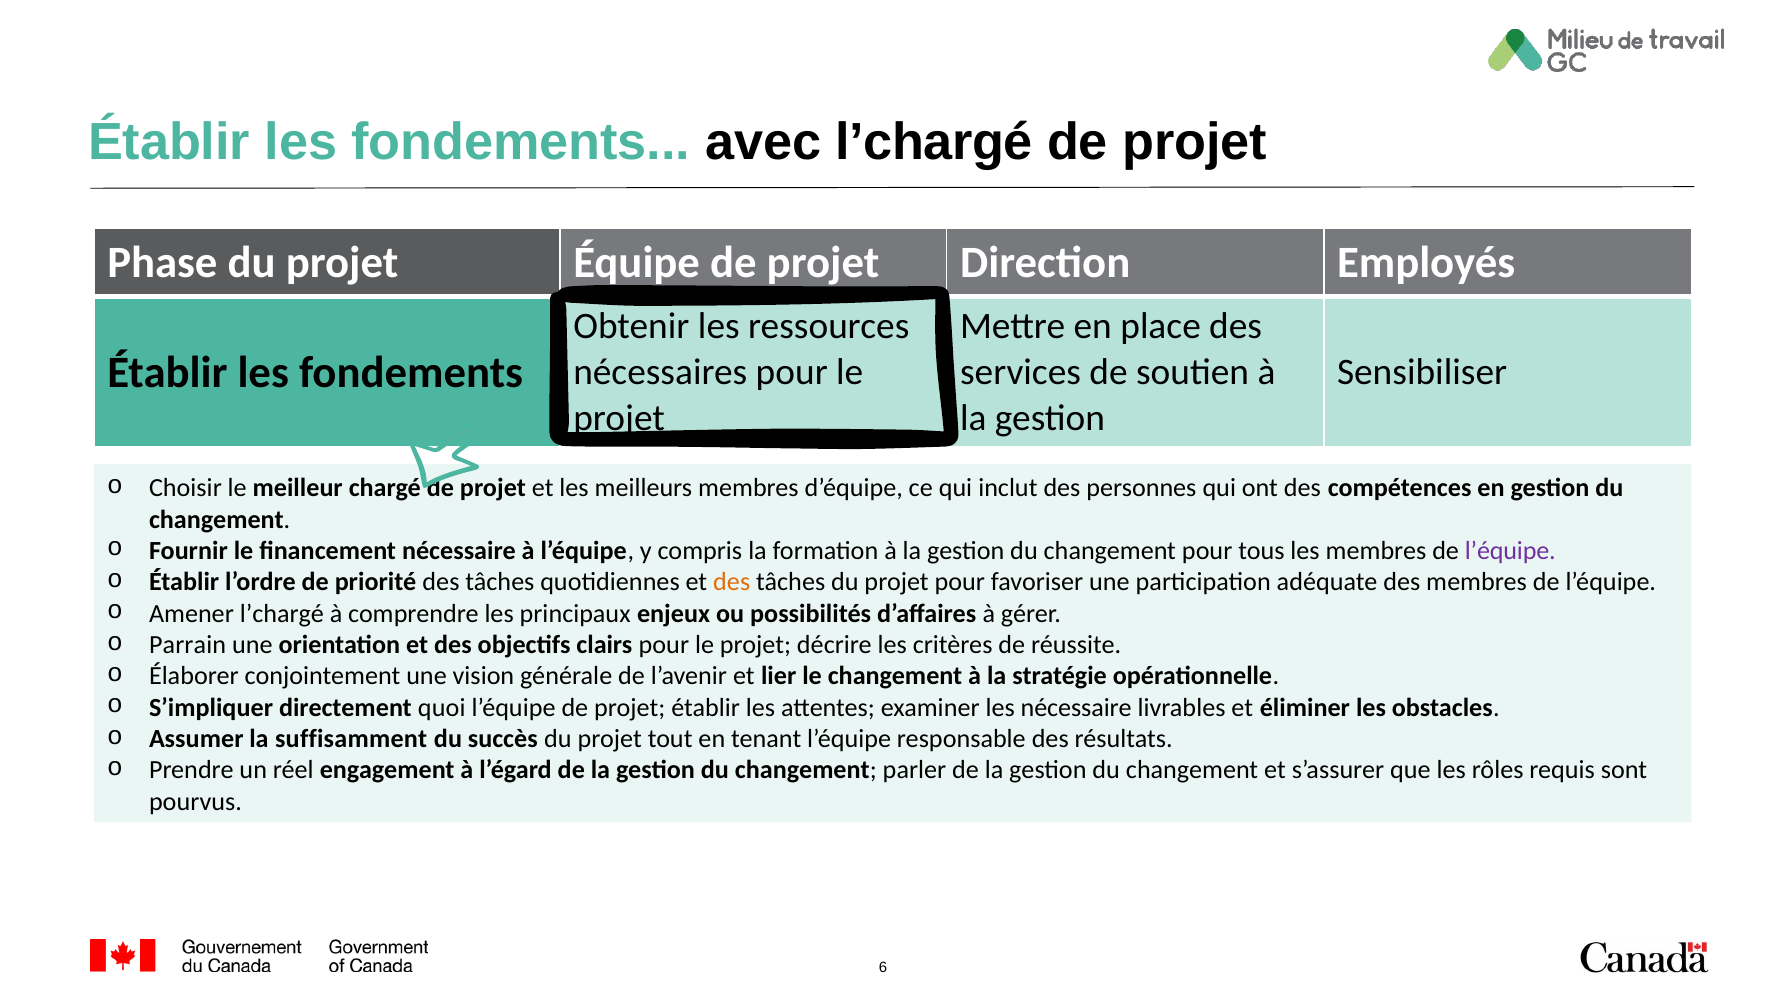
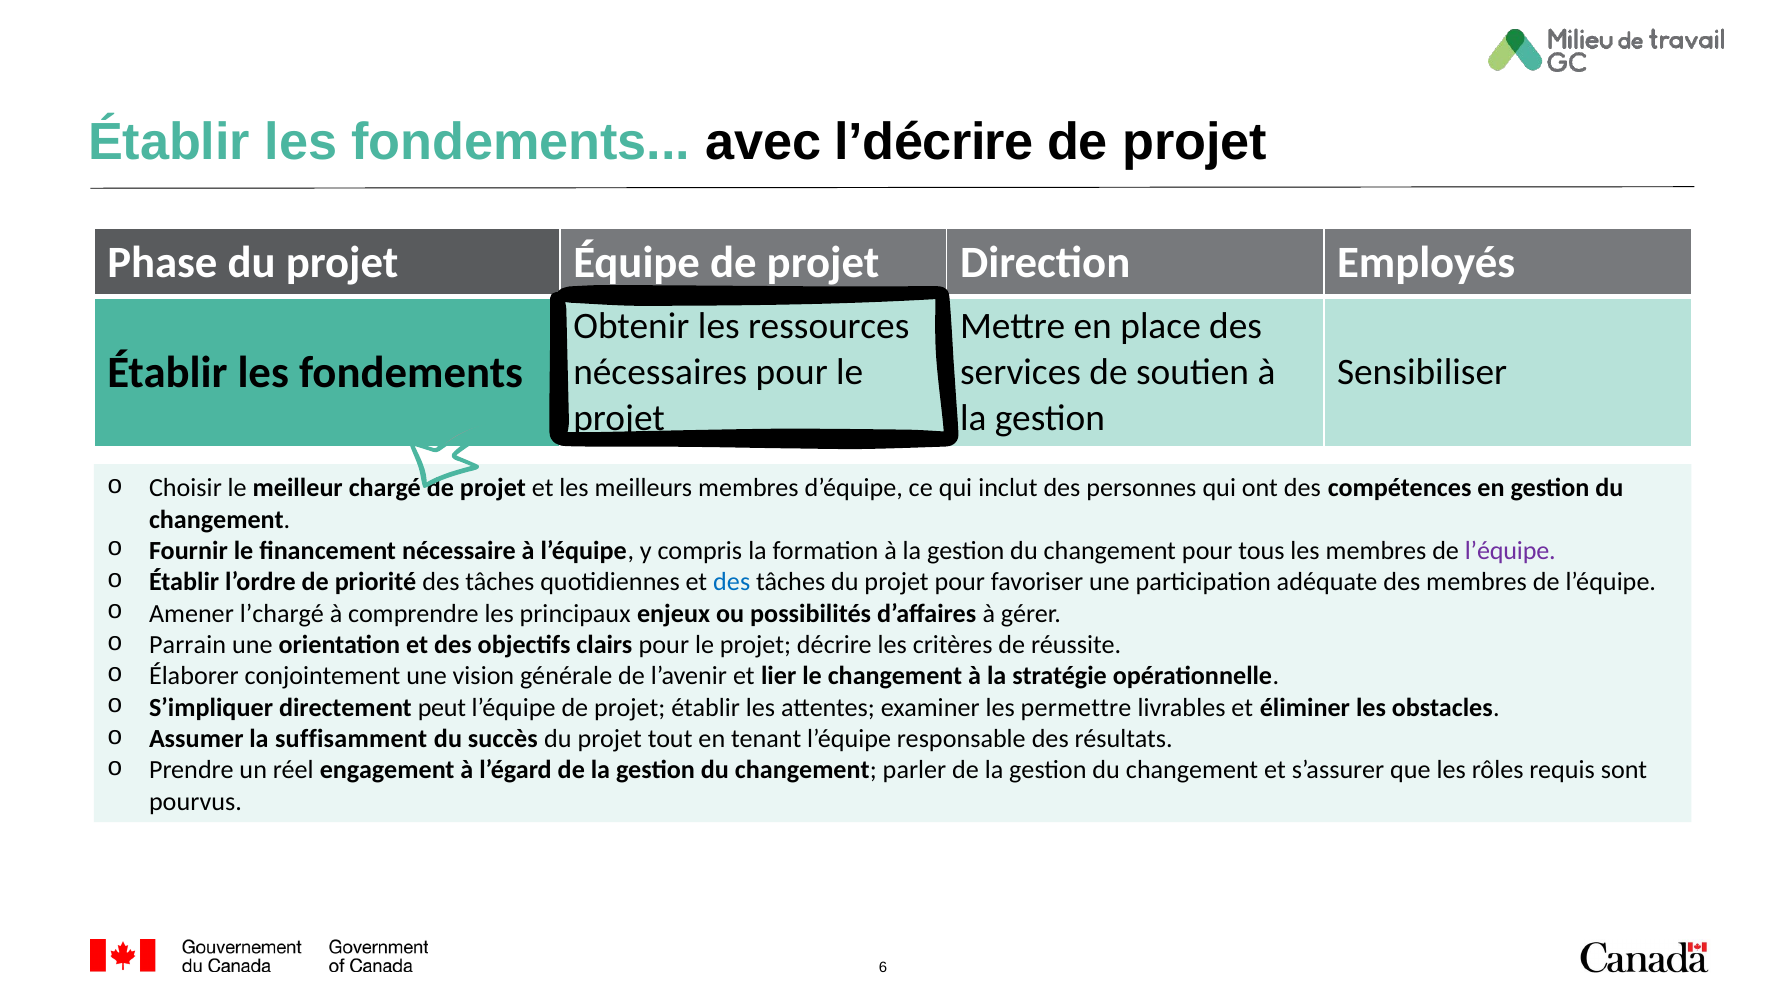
avec l’chargé: l’chargé -> l’décrire
des at (732, 583) colour: orange -> blue
quoi: quoi -> peut
les nécessaire: nécessaire -> permettre
